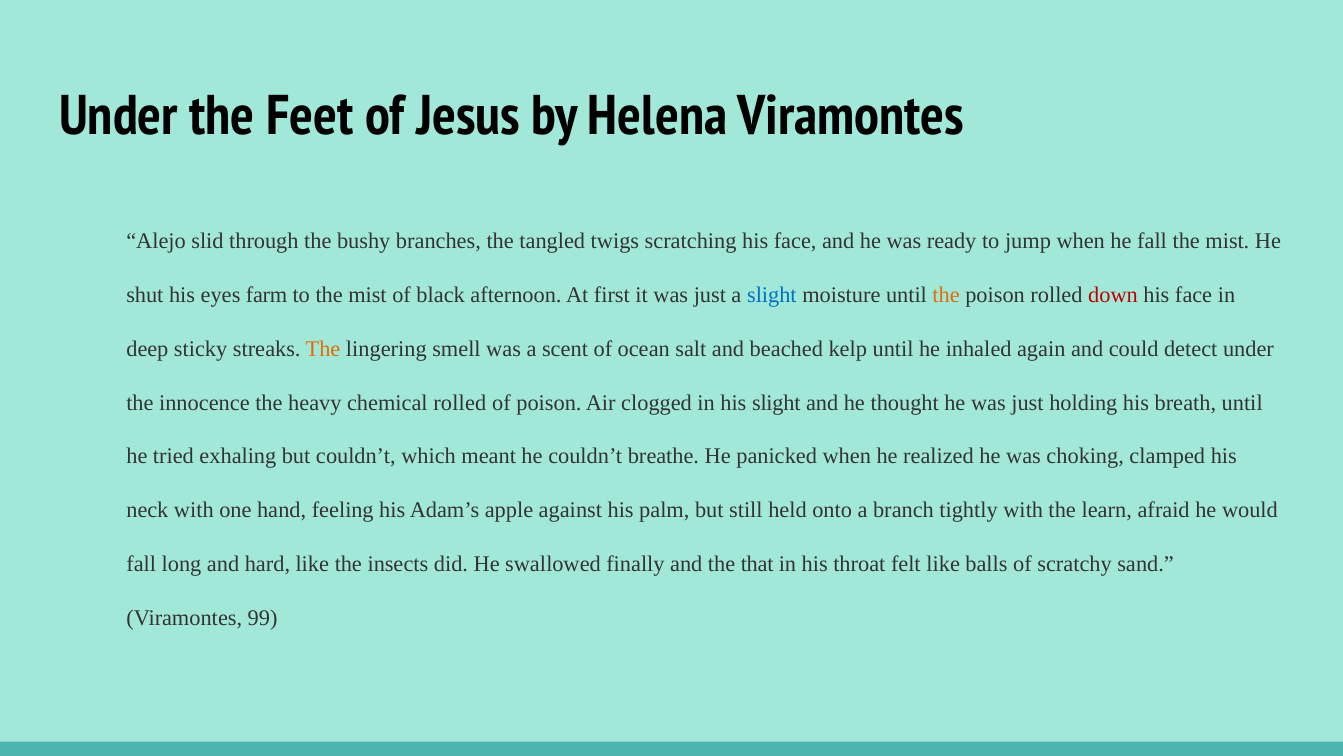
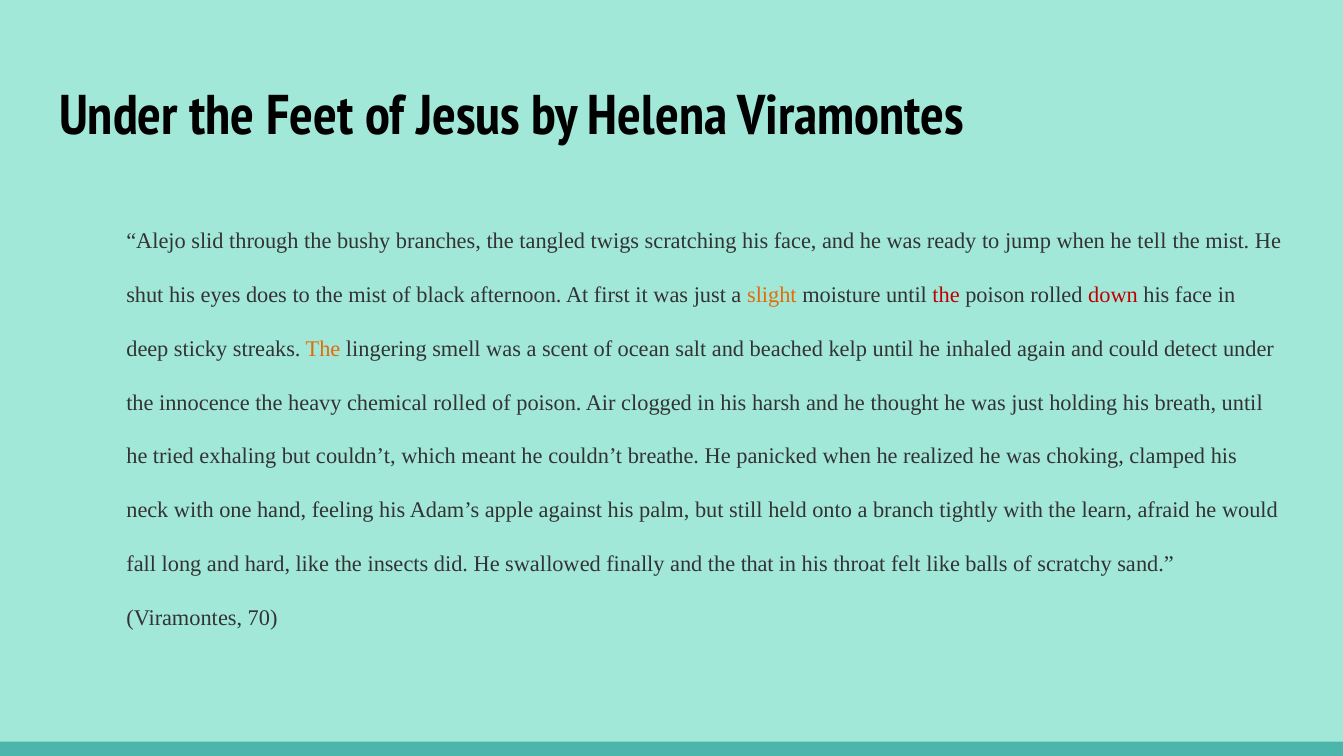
he fall: fall -> tell
farm: farm -> does
slight at (772, 295) colour: blue -> orange
the at (946, 295) colour: orange -> red
his slight: slight -> harsh
99: 99 -> 70
